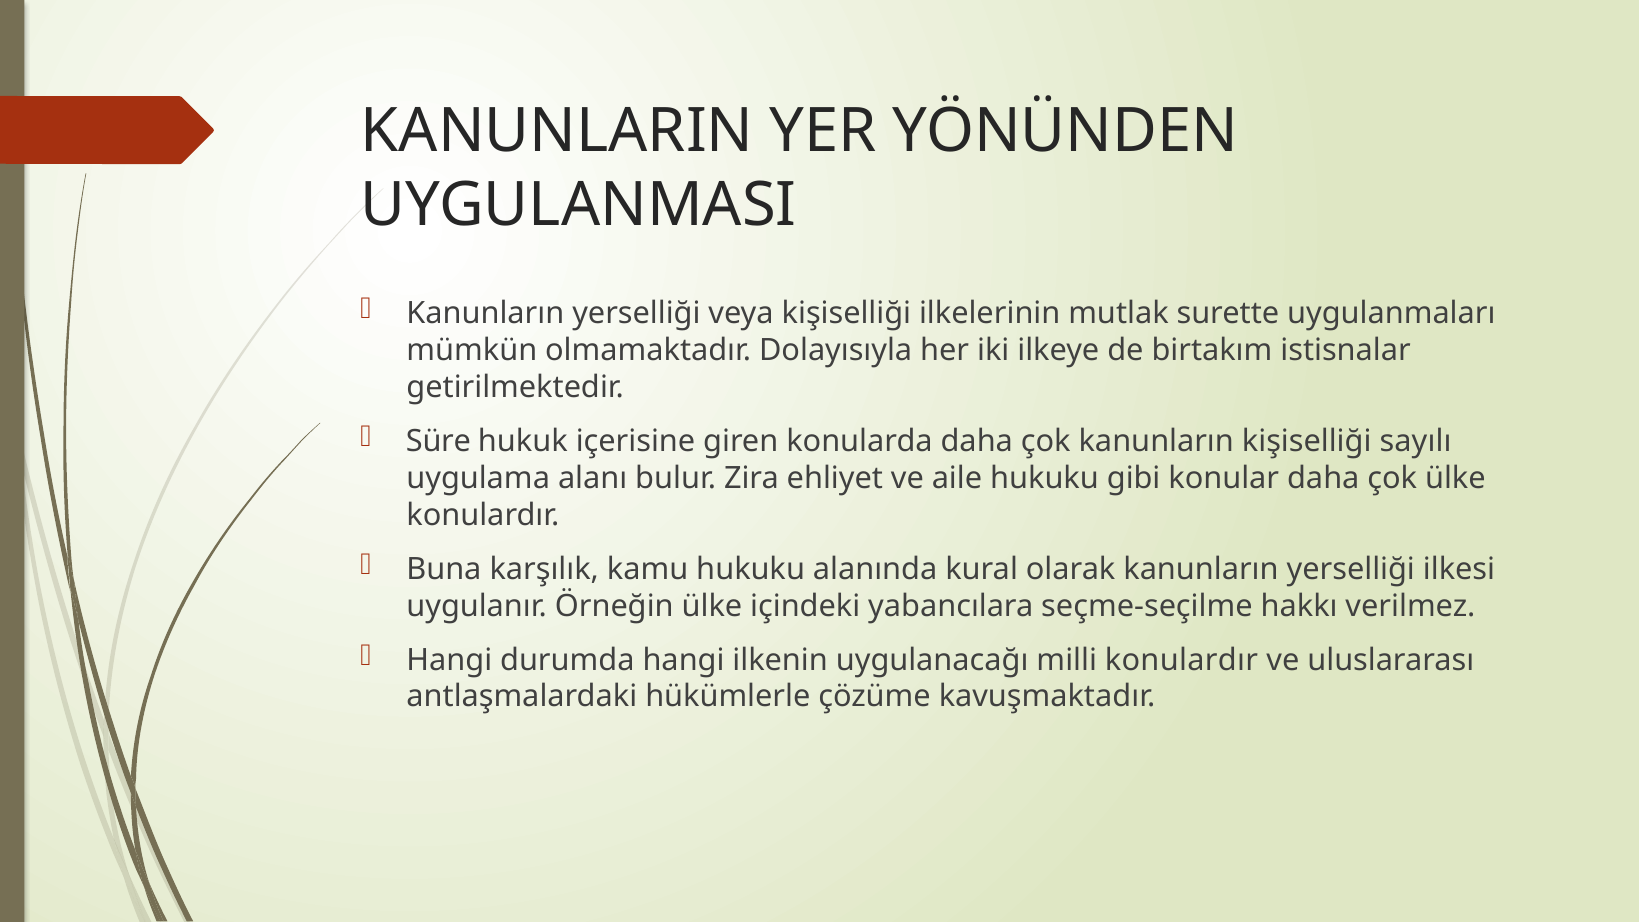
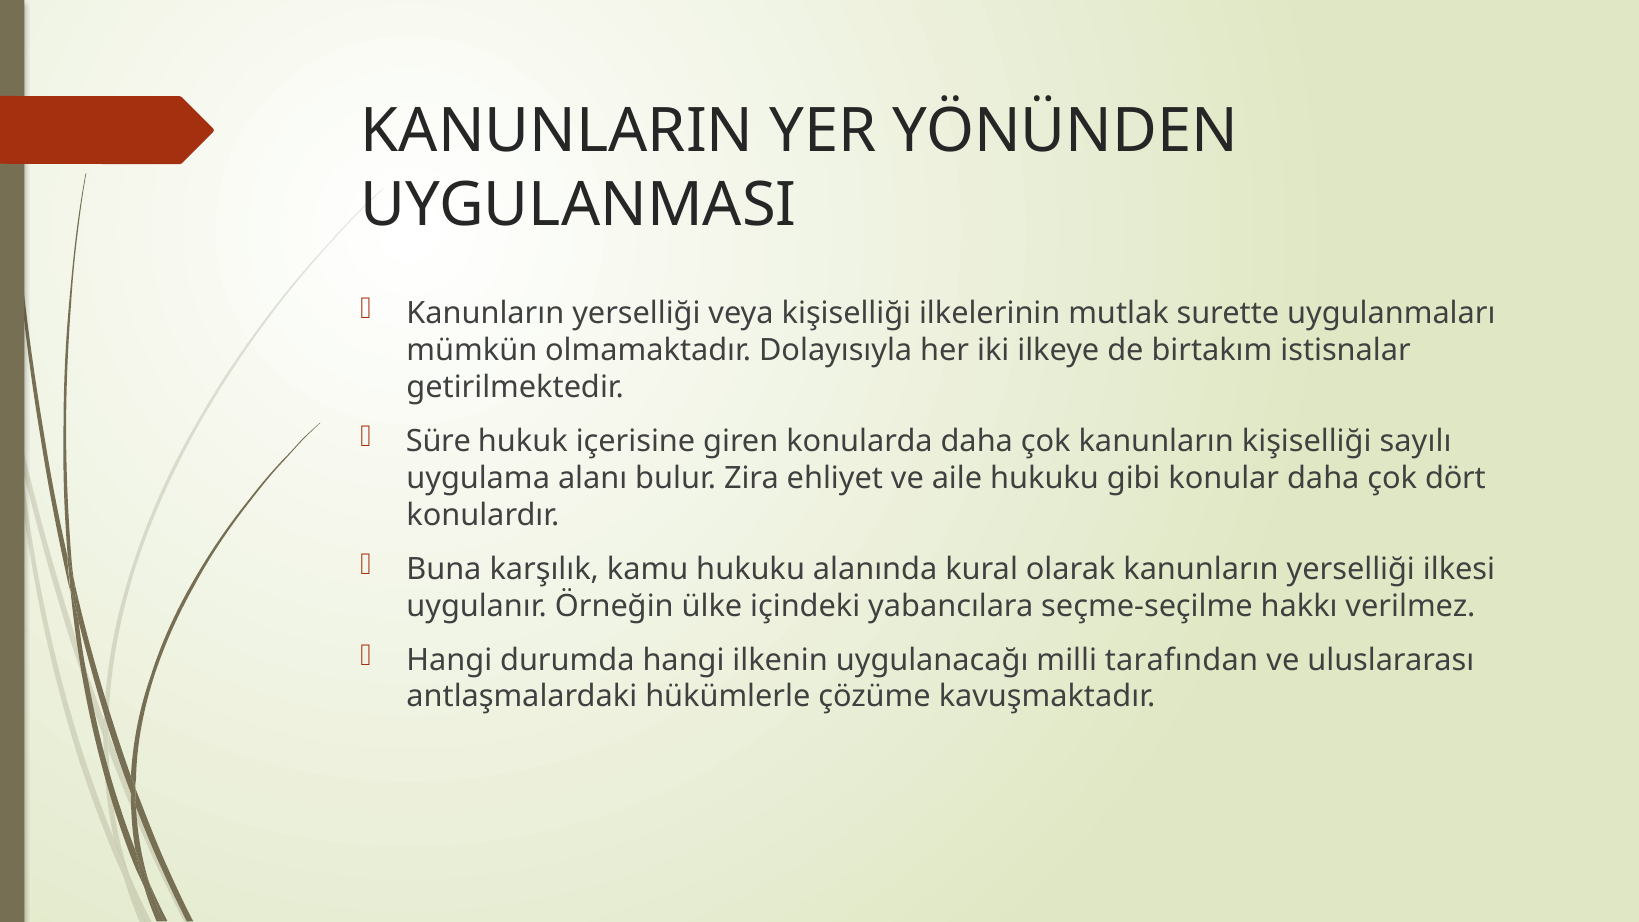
çok ülke: ülke -> dört
milli konulardır: konulardır -> tarafından
